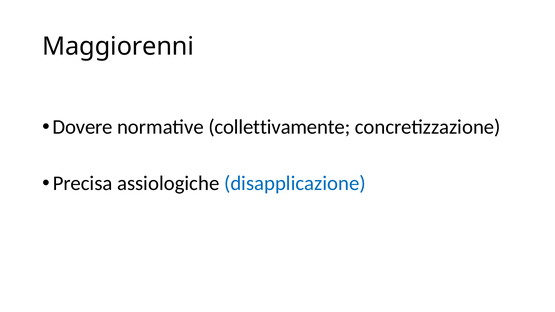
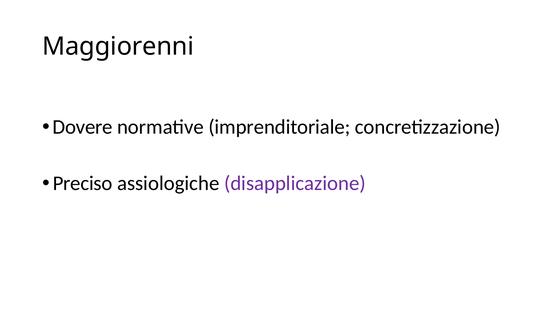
collettivamente: collettivamente -> imprenditoriale
Precisa: Precisa -> Preciso
disapplicazione colour: blue -> purple
